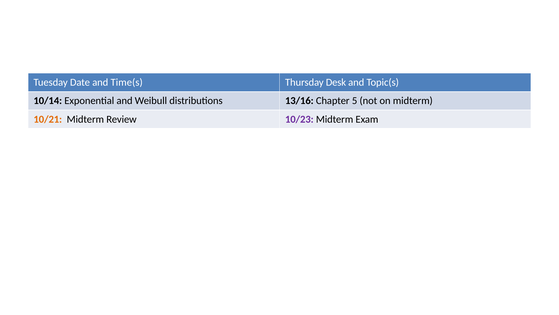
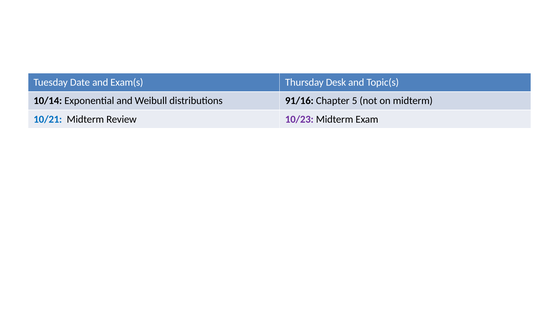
Time(s: Time(s -> Exam(s
13/16: 13/16 -> 91/16
10/21 colour: orange -> blue
